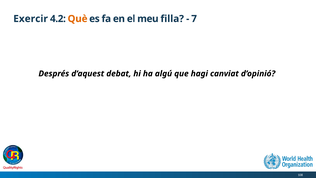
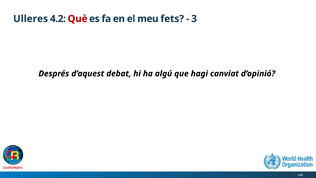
Exercir: Exercir -> Ulleres
Què colour: orange -> red
filla: filla -> fets
7: 7 -> 3
